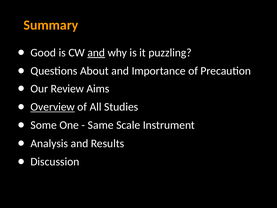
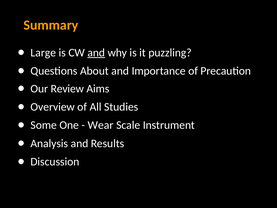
Good: Good -> Large
Overview underline: present -> none
Same: Same -> Wear
